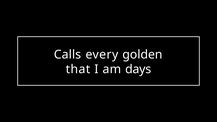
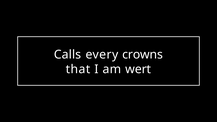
golden: golden -> crowns
days: days -> wert
